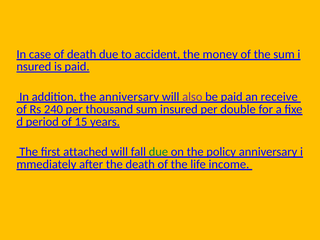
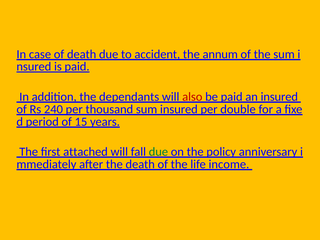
money: money -> annum
the anniversary: anniversary -> dependants
also colour: purple -> red
an receive: receive -> insured
